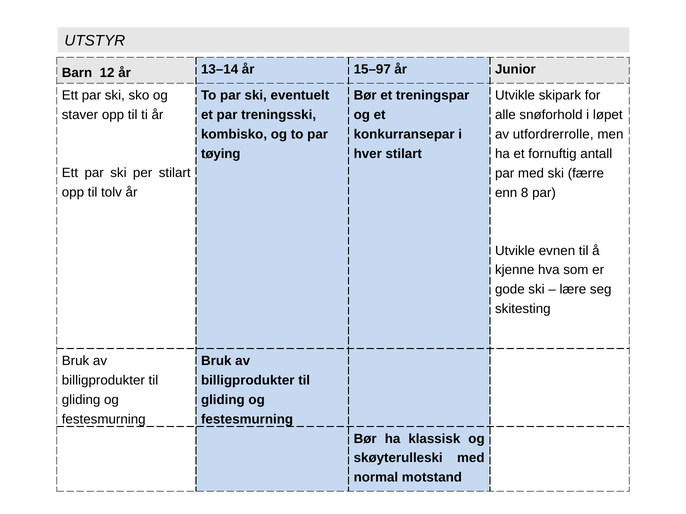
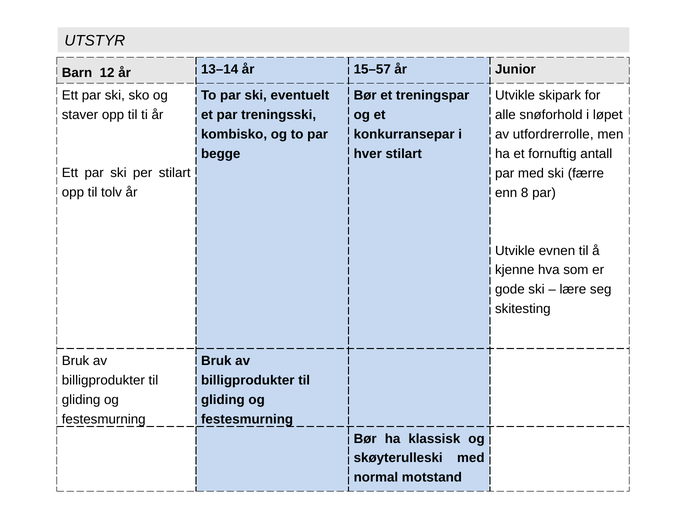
15–97: 15–97 -> 15–57
tøying: tøying -> begge
